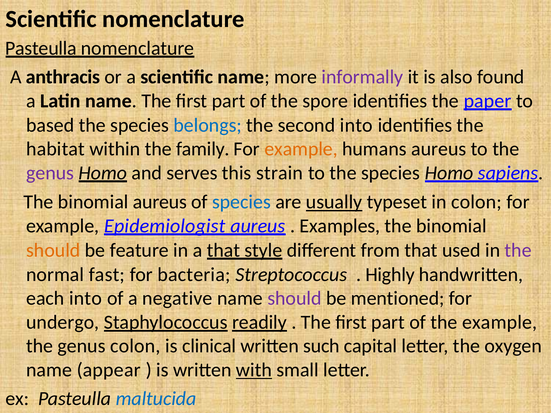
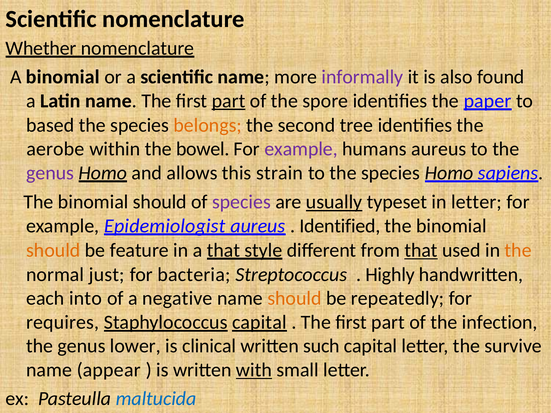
Pasteulla at (41, 48): Pasteulla -> Whether
A anthracis: anthracis -> binomial
part at (229, 101) underline: none -> present
belongs colour: blue -> orange
second into: into -> tree
habitat: habitat -> aerobe
family: family -> bowel
example at (301, 149) colour: orange -> purple
serves: serves -> allows
aureus at (160, 202): aureus -> should
species at (241, 202) colour: blue -> purple
in colon: colon -> letter
Examples: Examples -> Identified
that at (421, 250) underline: none -> present
the at (518, 250) colour: purple -> orange
fast: fast -> just
should at (294, 299) colour: purple -> orange
mentioned: mentioned -> repeatedly
undergo: undergo -> requires
Staphylococcus readily: readily -> capital
the example: example -> infection
genus colon: colon -> lower
oxygen: oxygen -> survive
